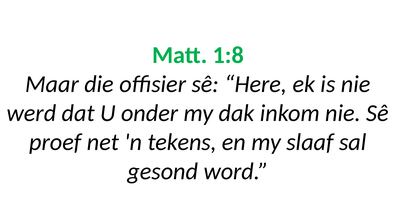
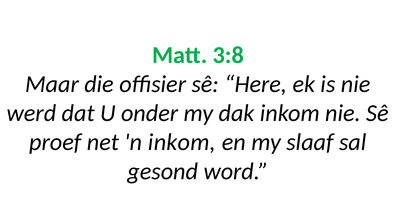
1:8: 1:8 -> 3:8
n tekens: tekens -> inkom
